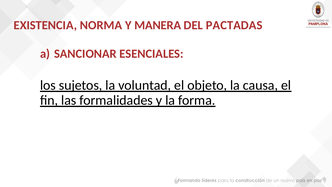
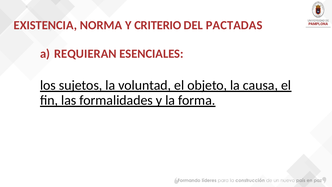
MANERA: MANERA -> CRITERIO
SANCIONAR: SANCIONAR -> REQUIERAN
